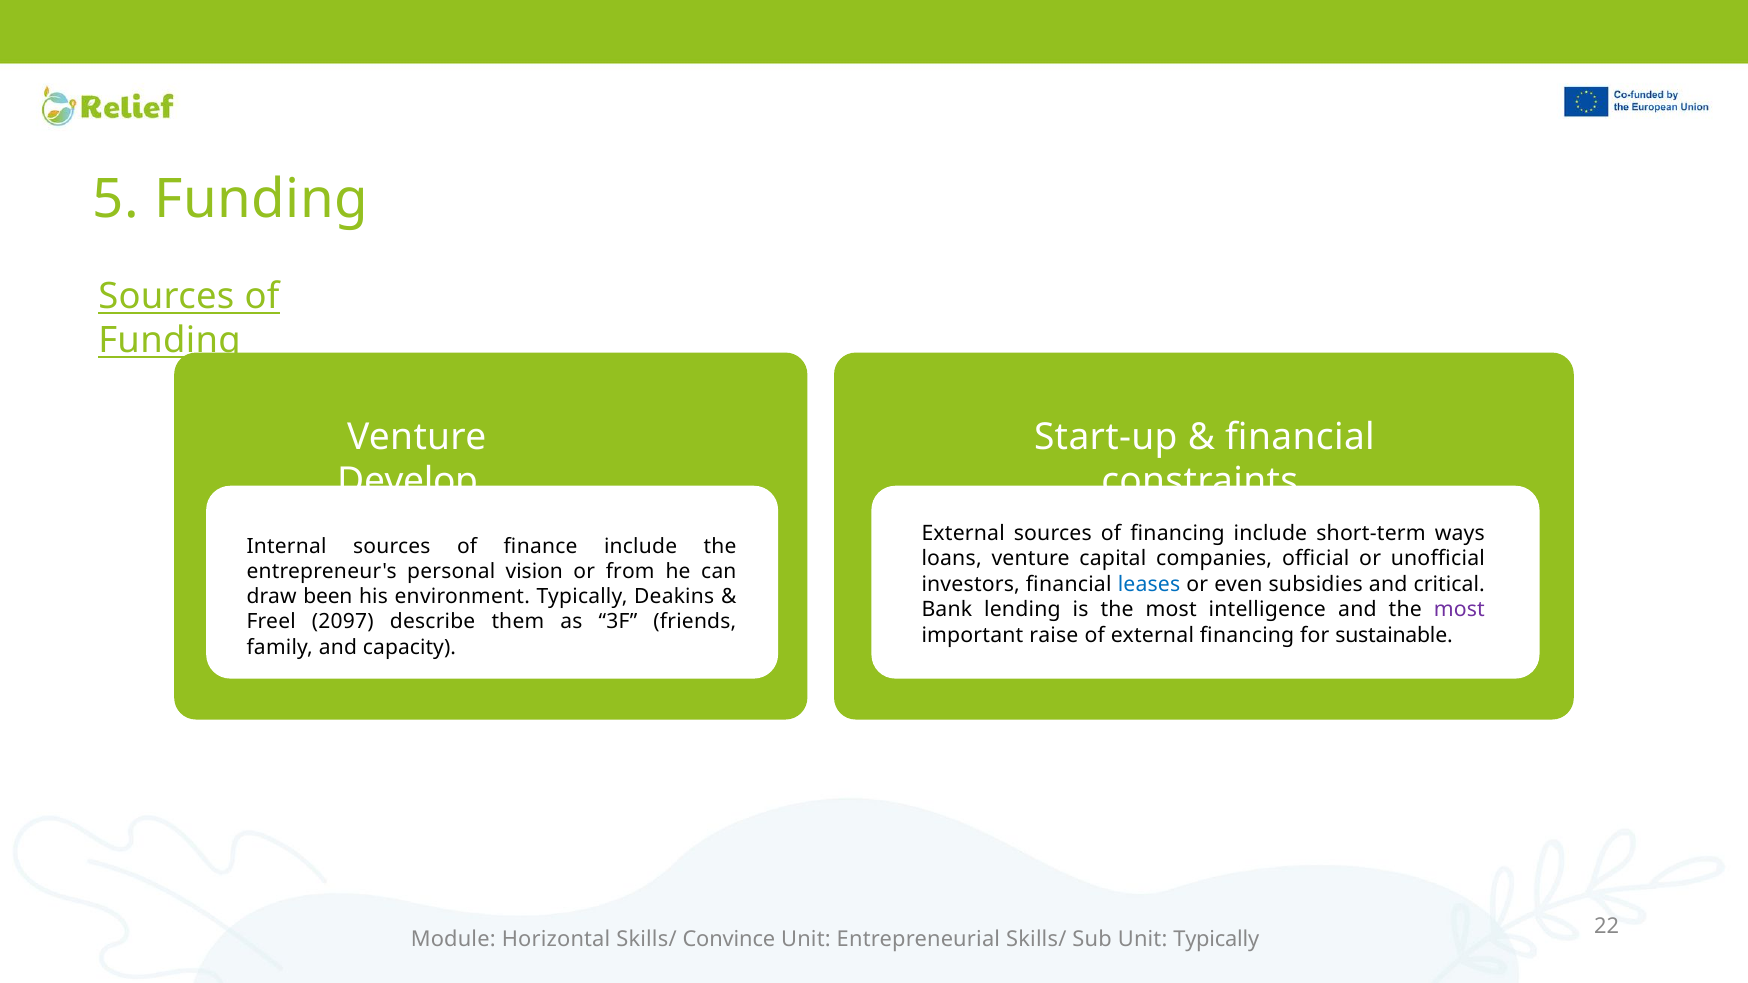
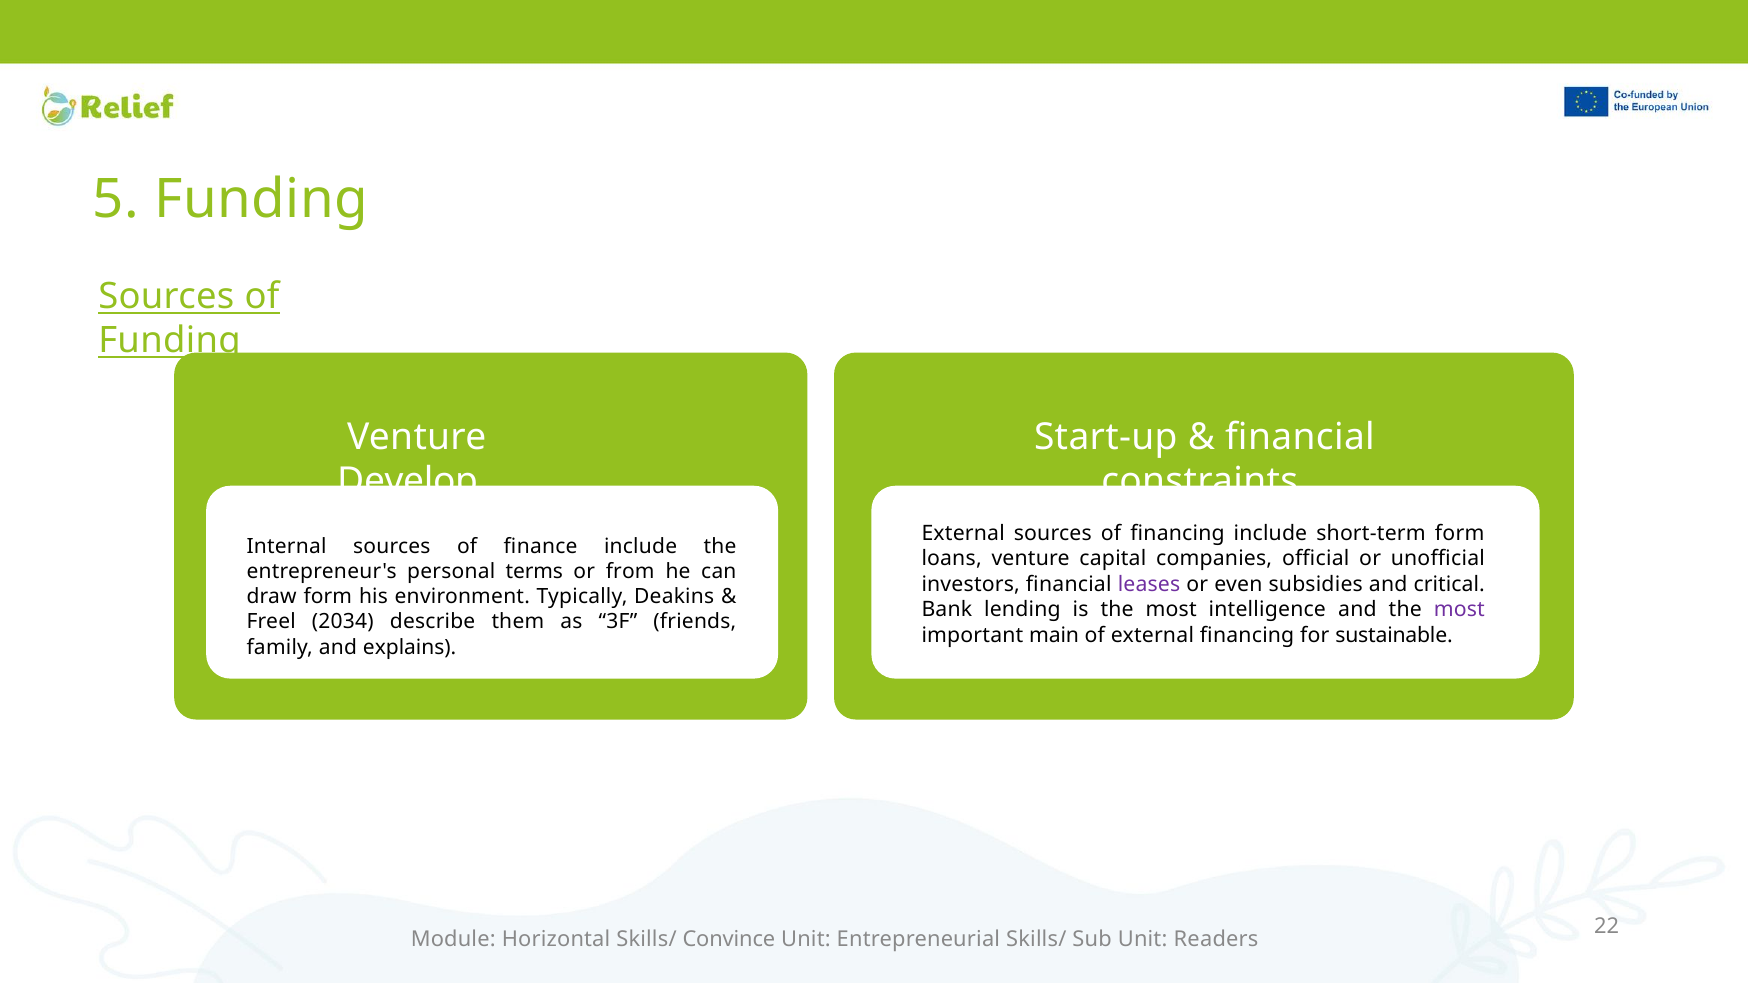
short-term ways: ways -> form
vision: vision -> terms
leases colour: blue -> purple
draw been: been -> form
2097: 2097 -> 2034
raise: raise -> main
capacity: capacity -> explains
Unit Typically: Typically -> Readers
